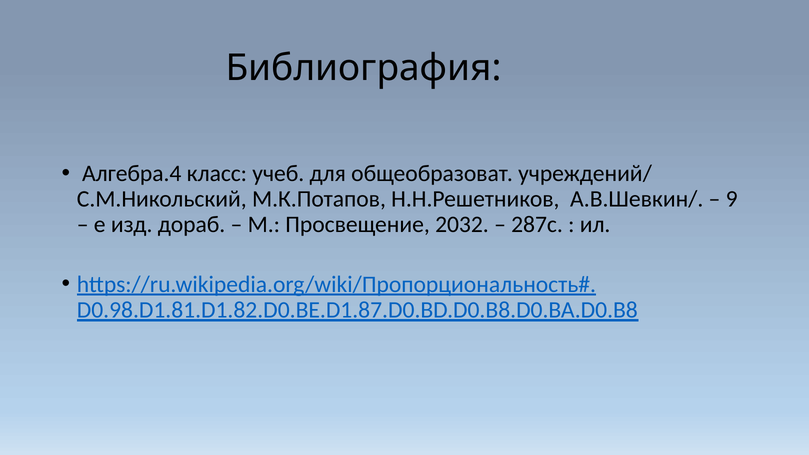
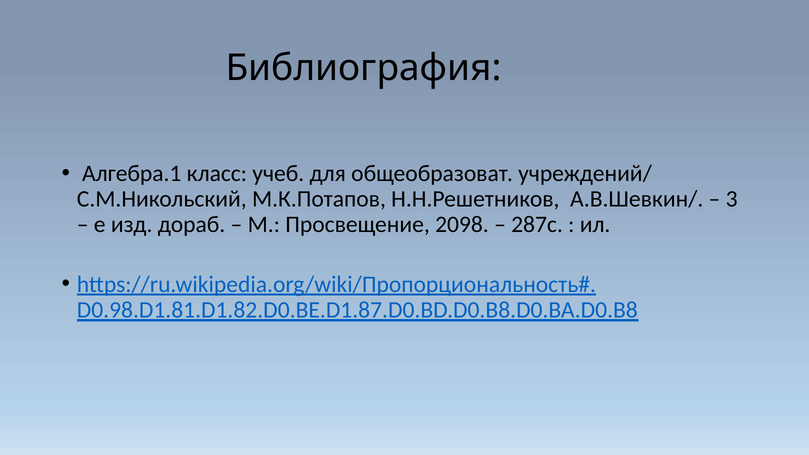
Алгебра.4: Алгебра.4 -> Алгебра.1
9: 9 -> 3
2032: 2032 -> 2098
